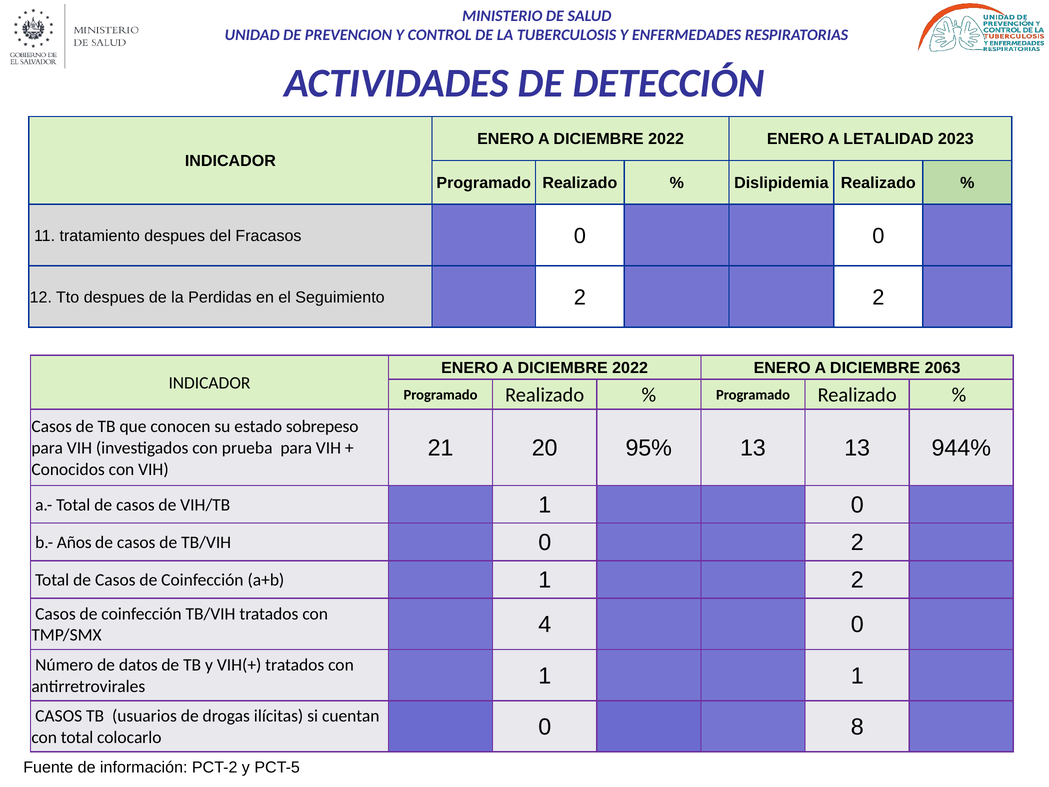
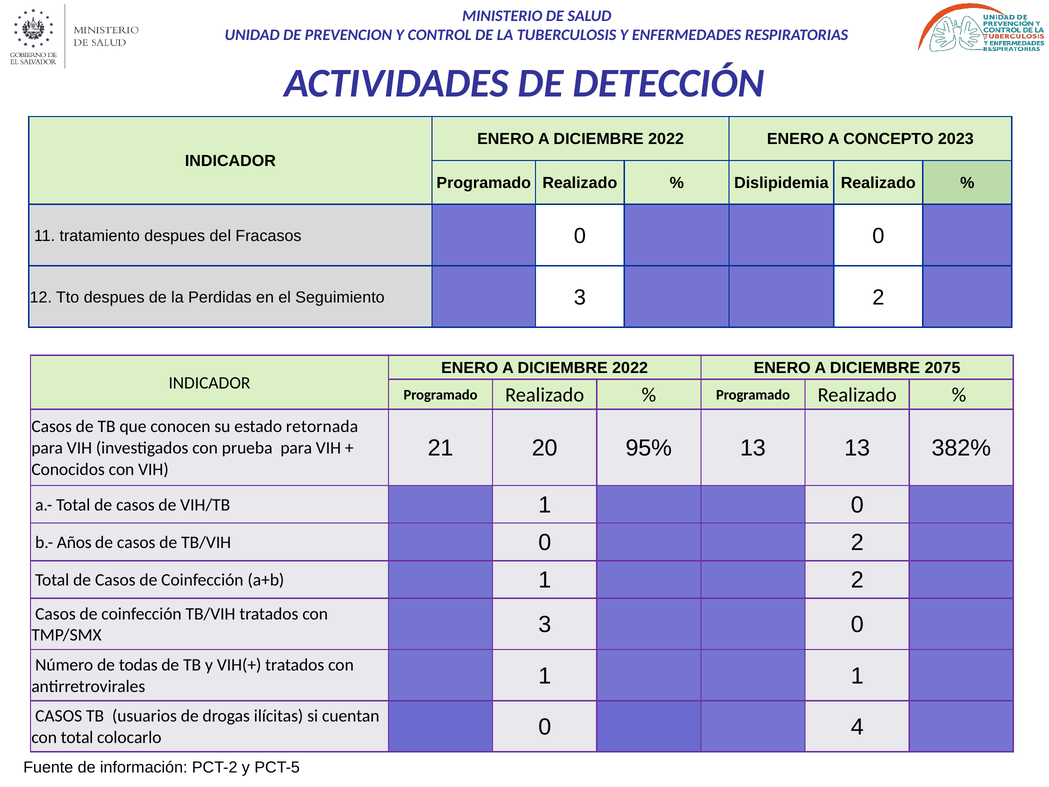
LETALIDAD: LETALIDAD -> CONCEPTO
Seguimiento 2: 2 -> 3
2063: 2063 -> 2075
sobrepeso: sobrepeso -> retornada
944%: 944% -> 382%
TMP/SMX 4: 4 -> 3
datos: datos -> todas
8: 8 -> 4
